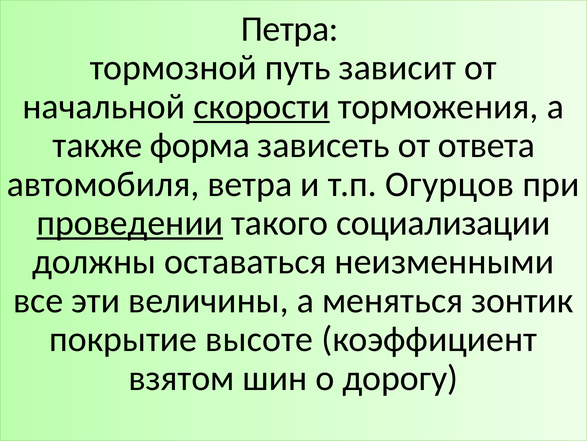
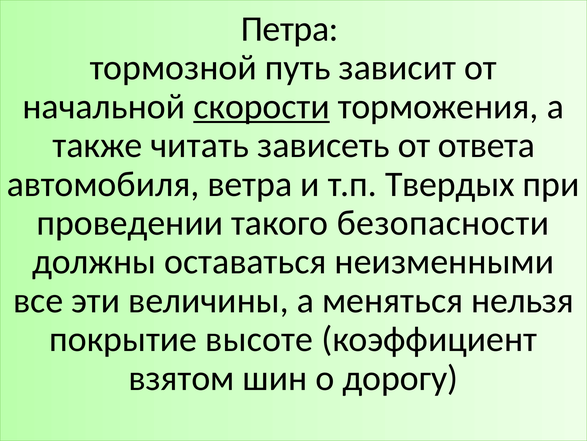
форма: форма -> читать
Огурцов: Огурцов -> Твердых
проведении underline: present -> none
социализации: социализации -> безопасности
зонтик: зонтик -> нельзя
